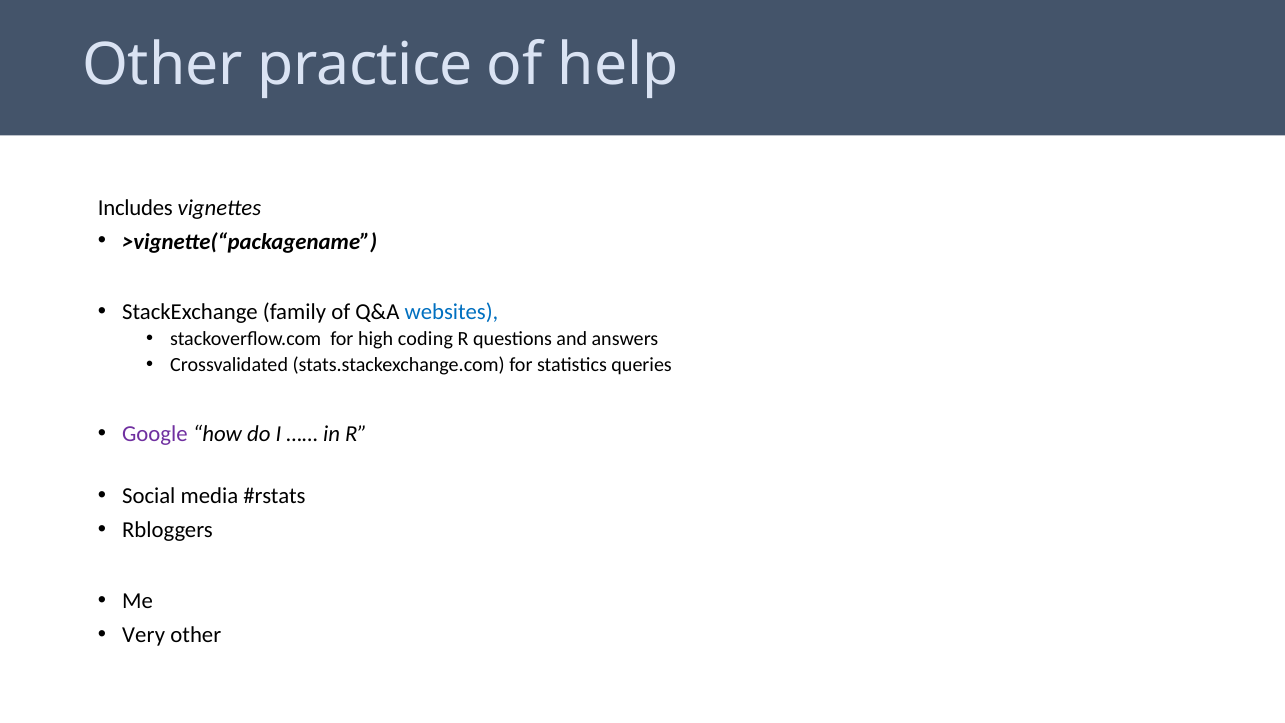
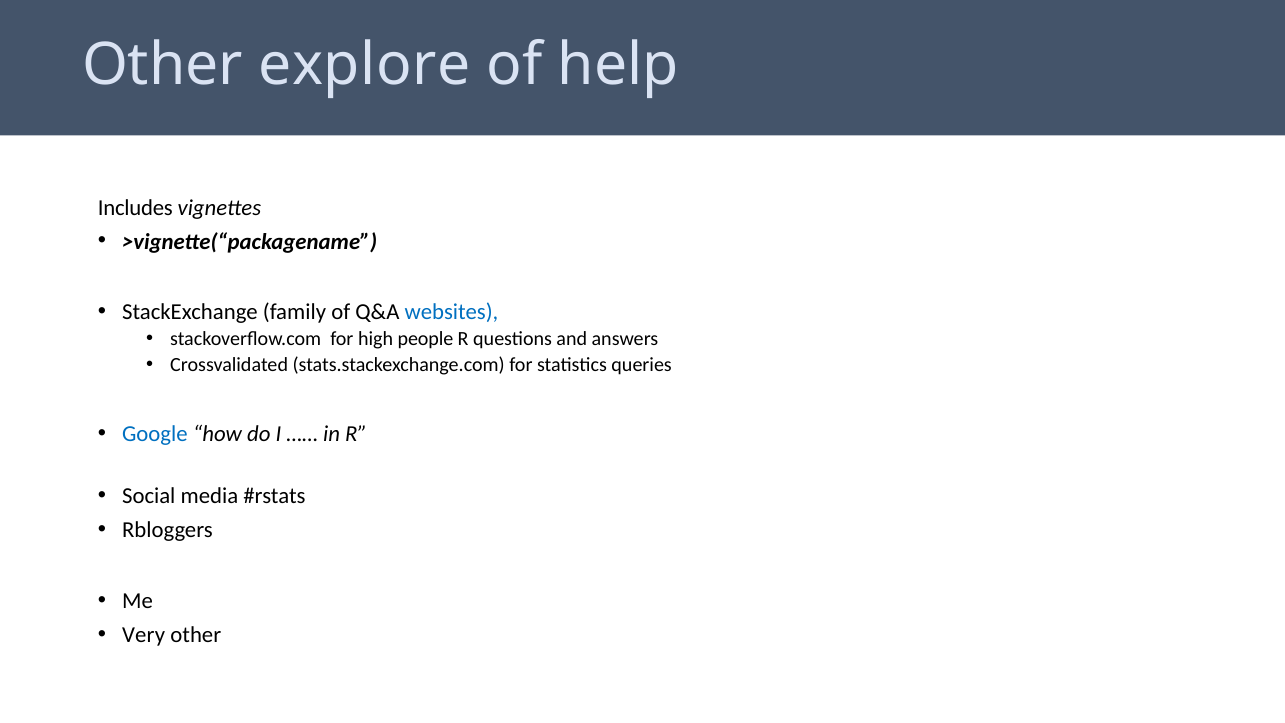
practice: practice -> explore
coding: coding -> people
Google colour: purple -> blue
